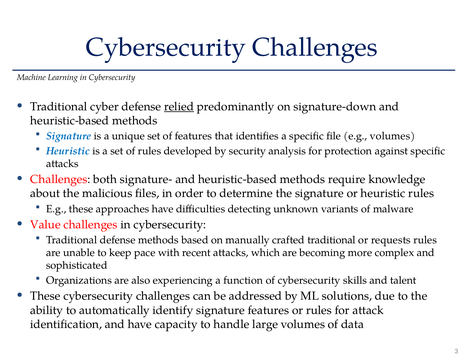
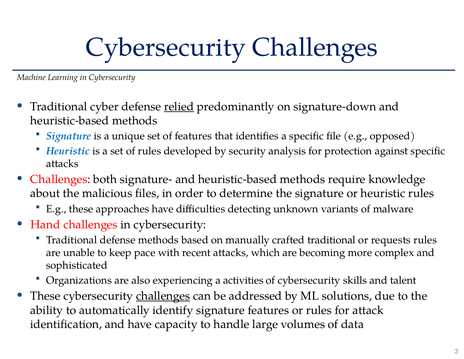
e.g volumes: volumes -> opposed
Value: Value -> Hand
function: function -> activities
challenges at (163, 296) underline: none -> present
